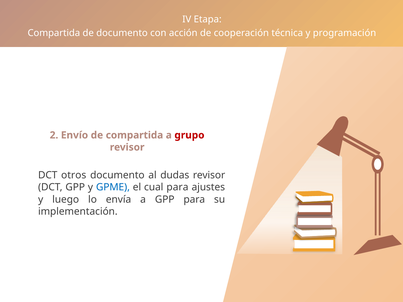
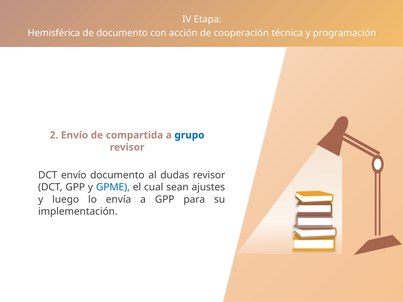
Compartida at (54, 33): Compartida -> Hemisférica
grupo colour: red -> blue
DCT otros: otros -> envío
cual para: para -> sean
